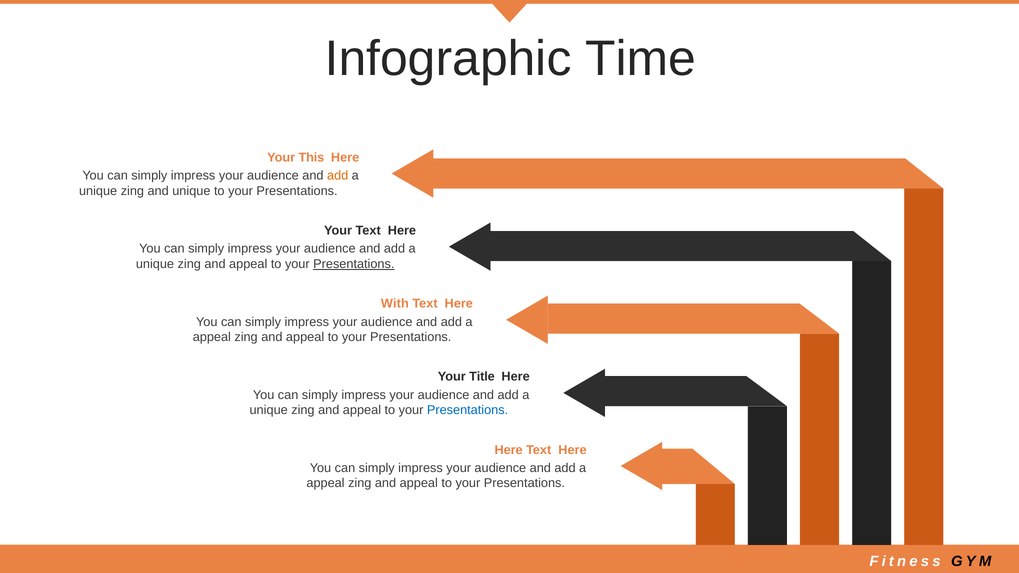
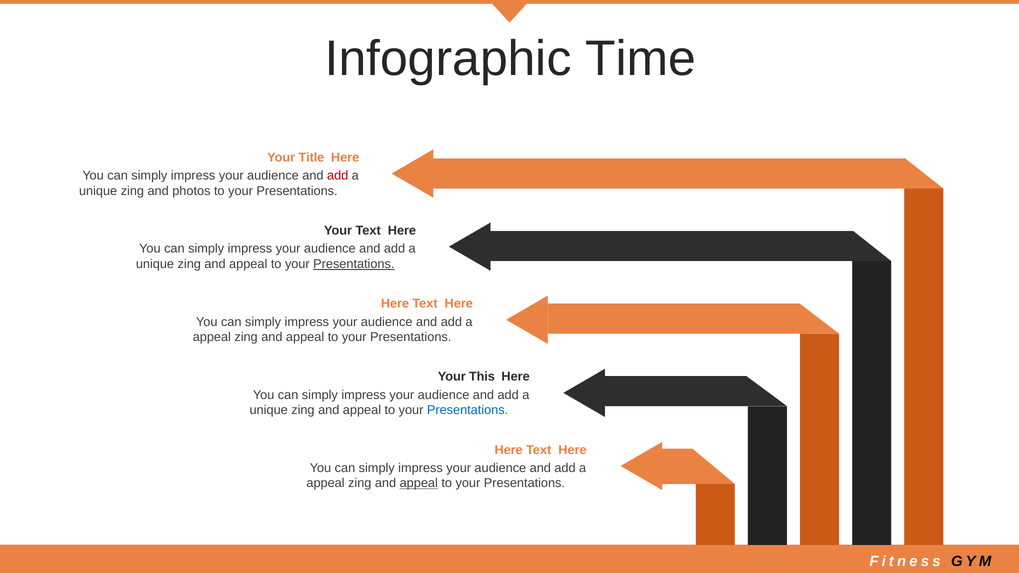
This: This -> Title
add at (338, 176) colour: orange -> red
and unique: unique -> photos
With at (395, 304): With -> Here
Title: Title -> This
appeal at (419, 483) underline: none -> present
